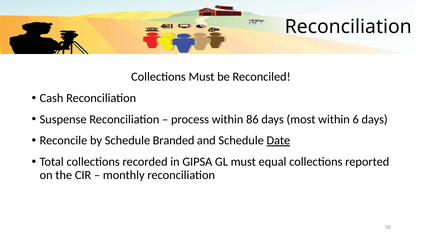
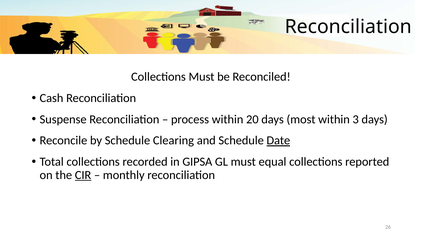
86: 86 -> 20
6: 6 -> 3
Branded: Branded -> Clearing
CIR underline: none -> present
